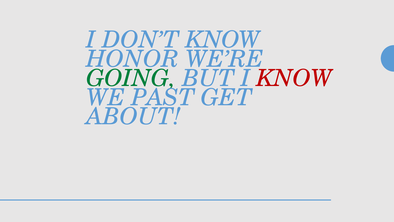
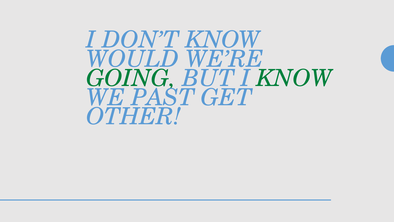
HONOR: HONOR -> WOULD
KNOW at (294, 78) colour: red -> green
ABOUT: ABOUT -> OTHER
